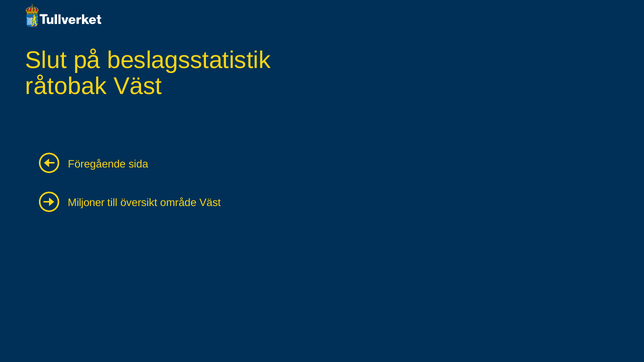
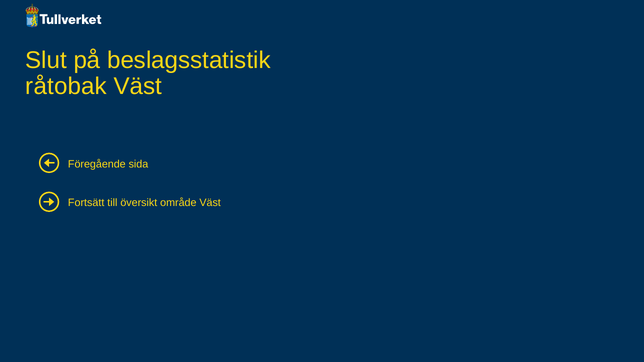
Miljoner: Miljoner -> Fortsätt
